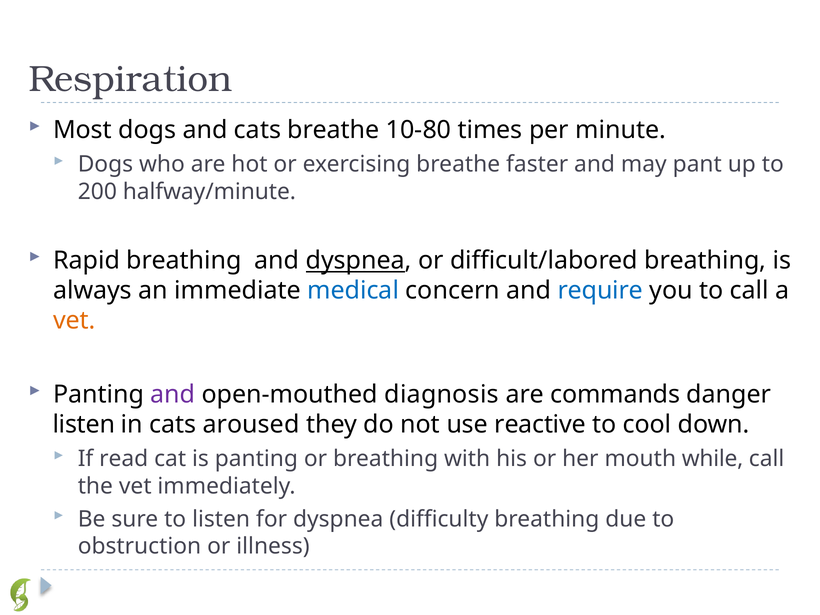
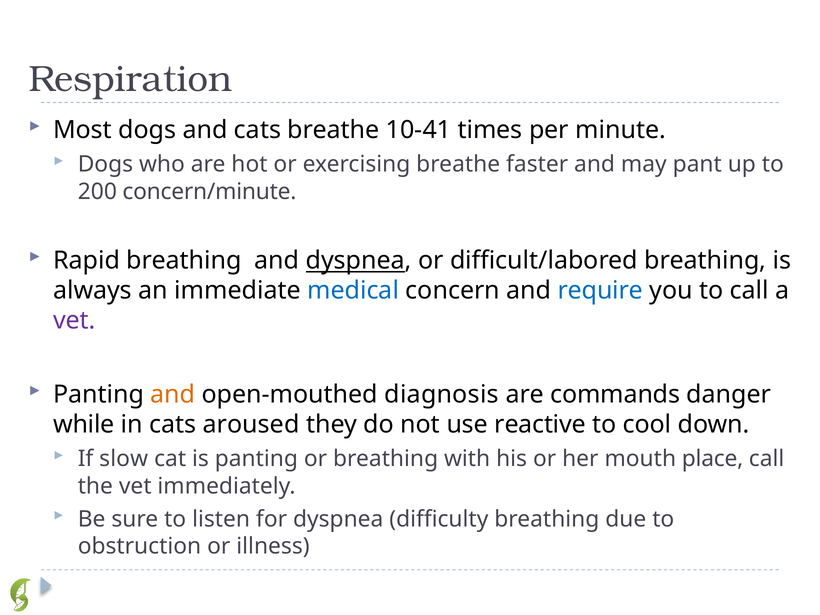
10-80: 10-80 -> 10-41
halfway/minute: halfway/minute -> concern/minute
vet at (74, 321) colour: orange -> purple
and at (173, 394) colour: purple -> orange
listen at (84, 424): listen -> while
read: read -> slow
while: while -> place
